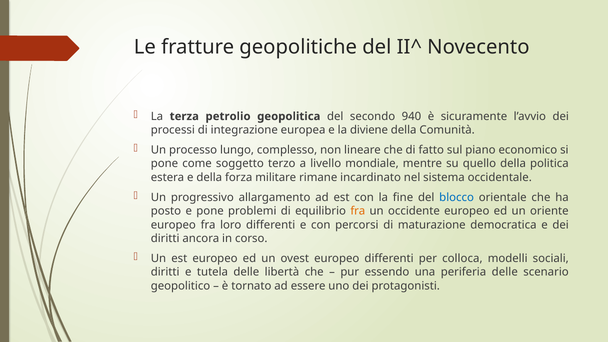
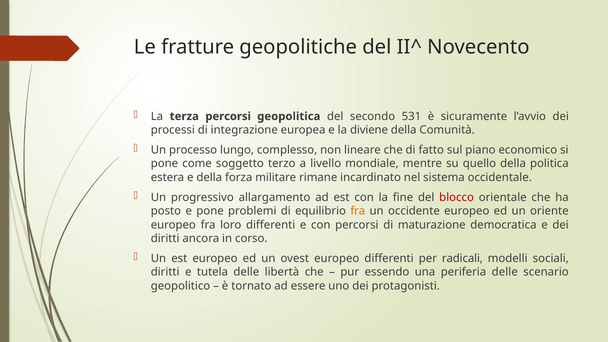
terza petrolio: petrolio -> percorsi
940: 940 -> 531
blocco colour: blue -> red
colloca: colloca -> radicali
